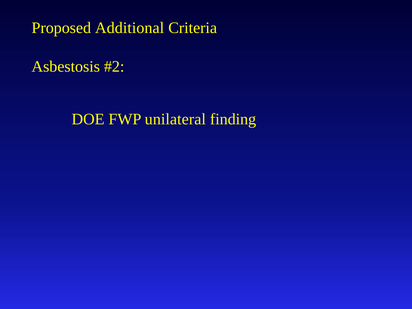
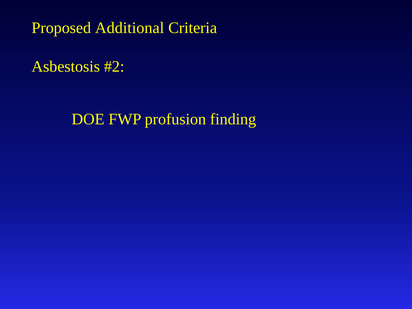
unilateral: unilateral -> profusion
